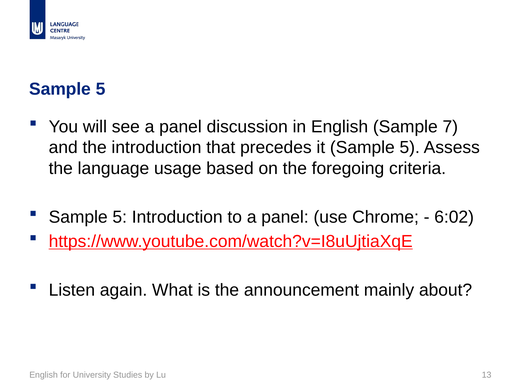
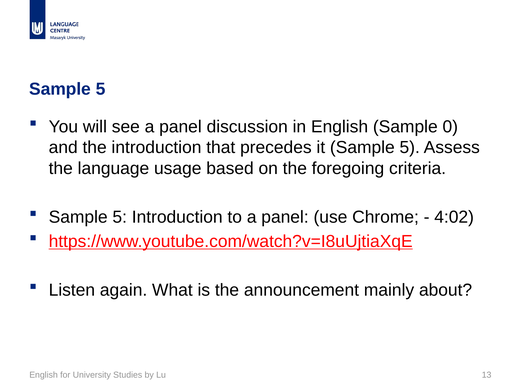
7: 7 -> 0
6:02: 6:02 -> 4:02
